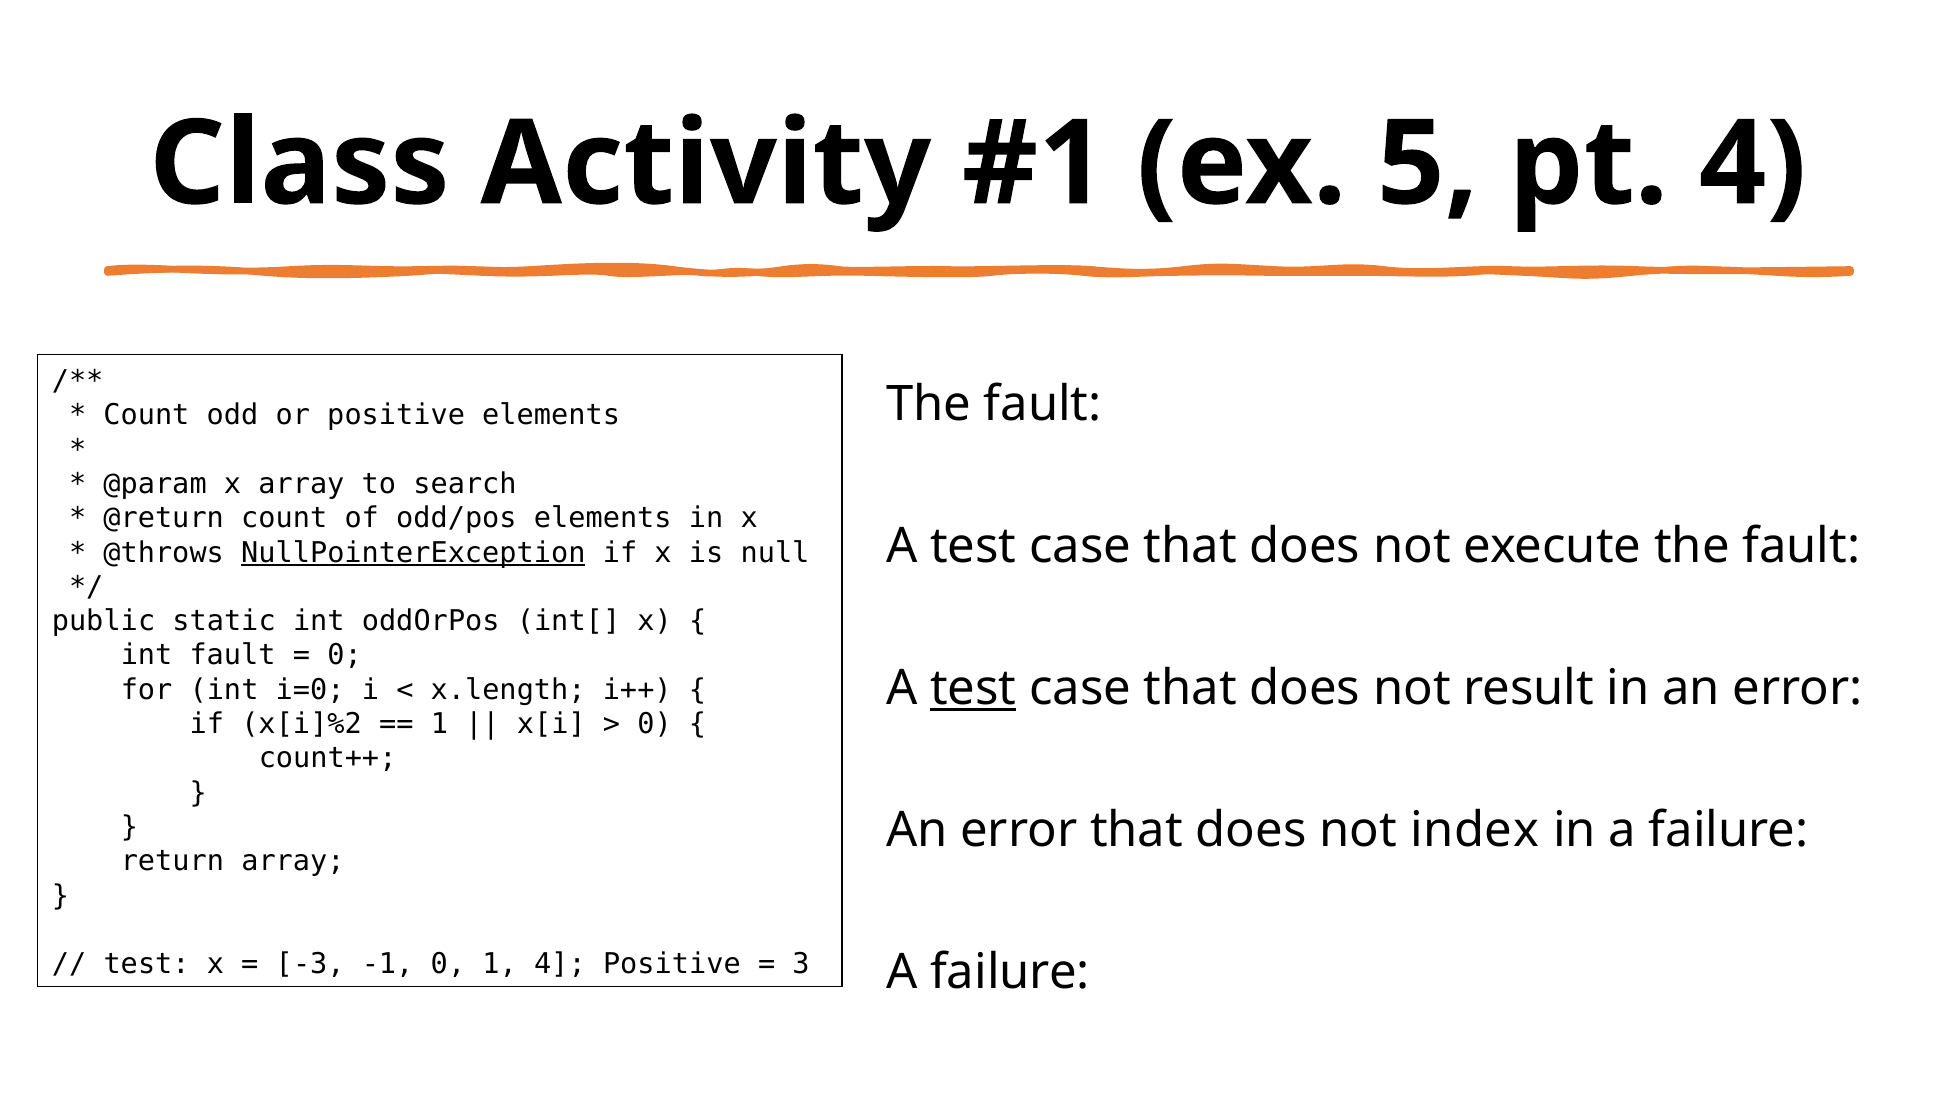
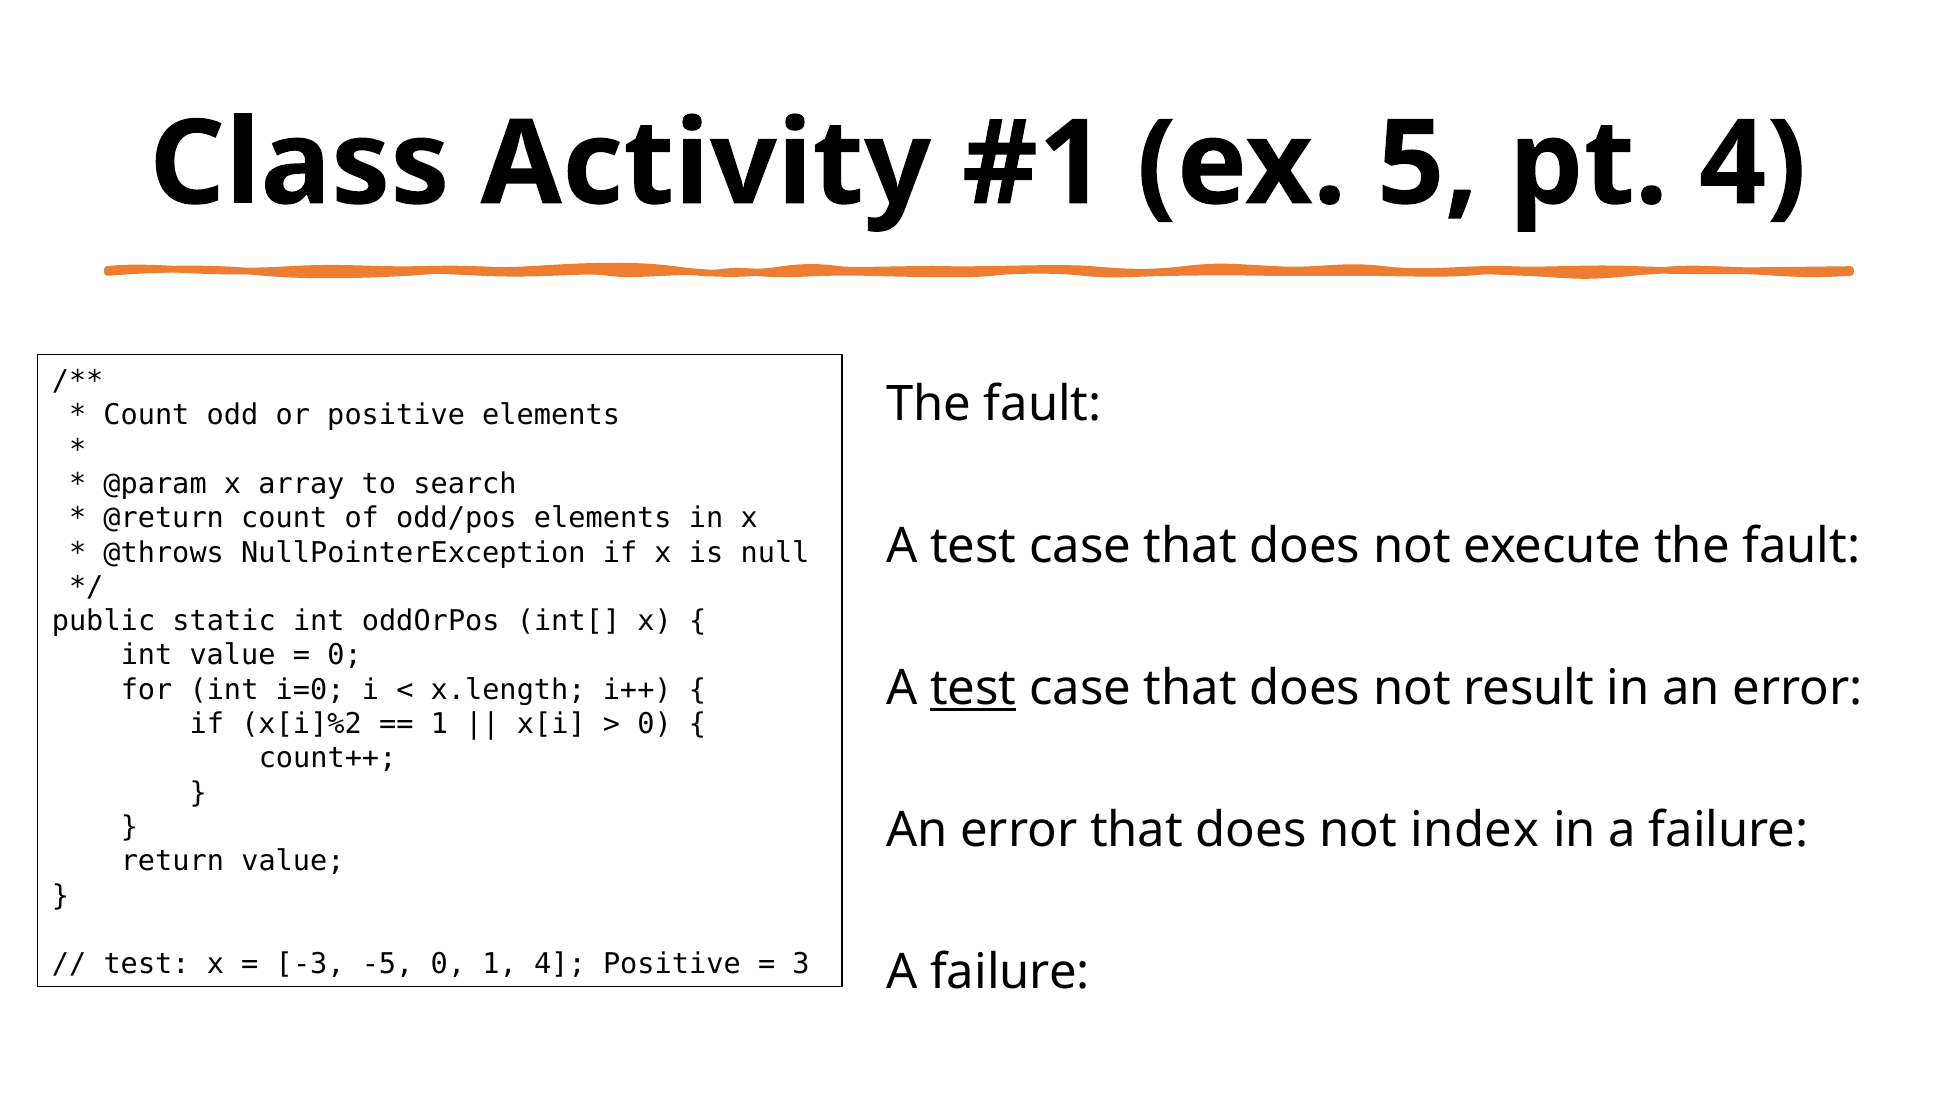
NullPointerException underline: present -> none
int fault: fault -> value
return array: array -> value
-1: -1 -> -5
